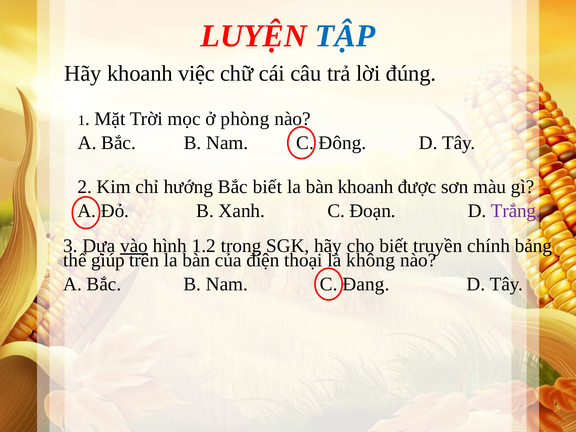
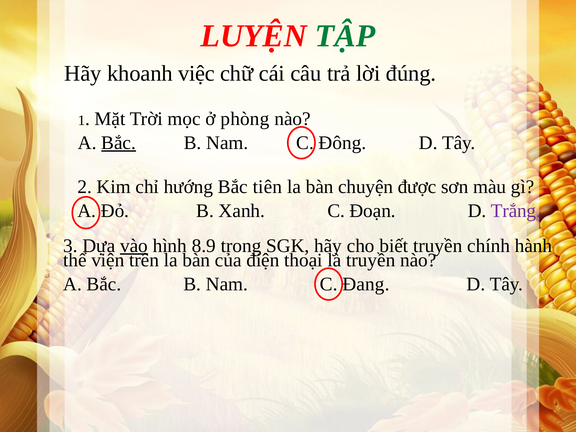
TẬP colour: blue -> green
Bắc at (119, 143) underline: none -> present
Bắc biết: biết -> tiên
bàn khoanh: khoanh -> chuyện
1.2: 1.2 -> 8.9
bảng: bảng -> hành
giúp: giúp -> viện
là không: không -> truyền
